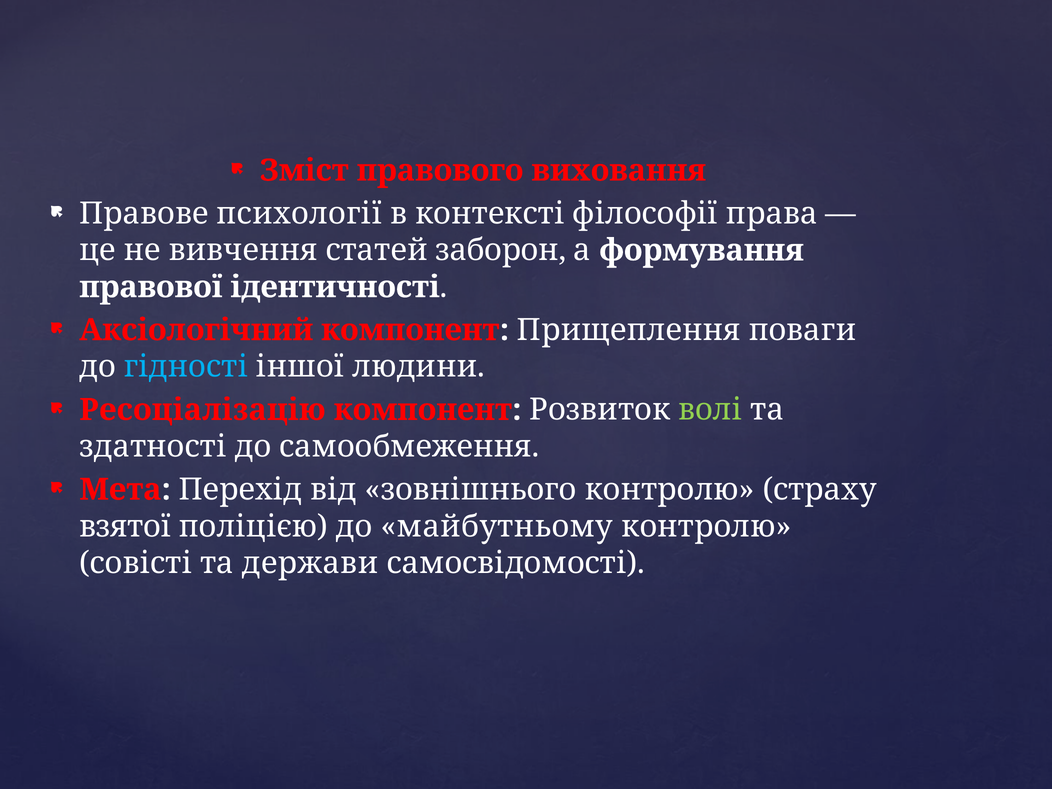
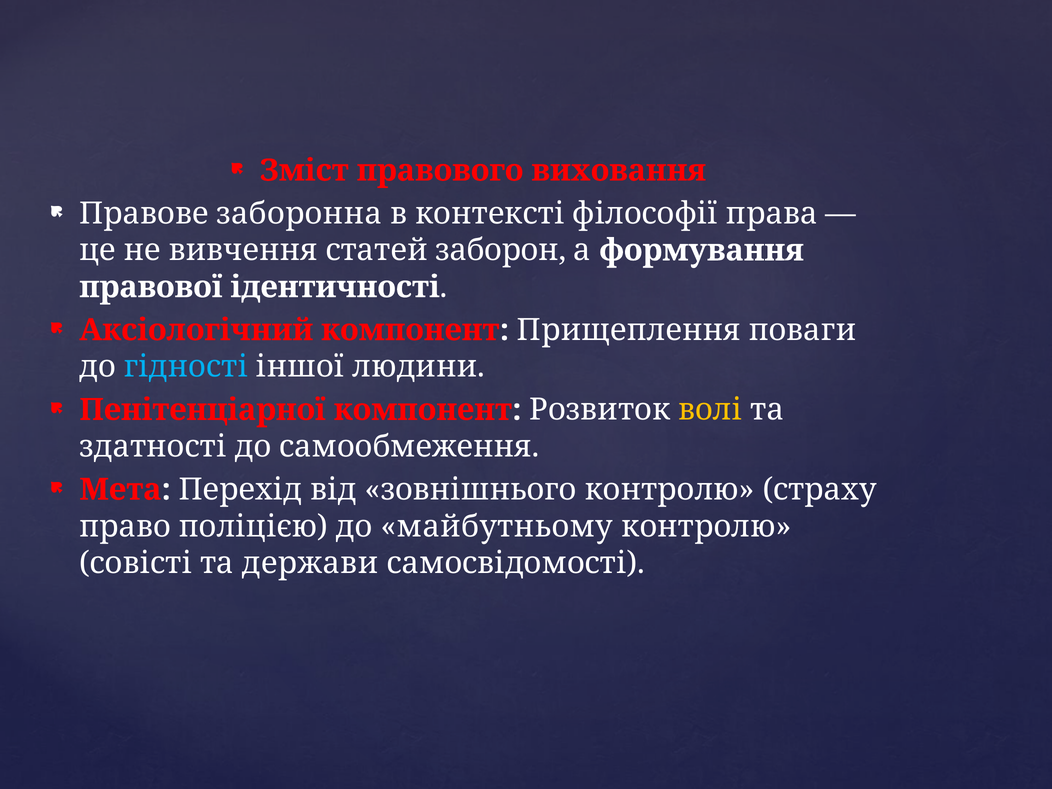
психології: психології -> заборонна
Ресоціалізацію: Ресоціалізацію -> Пенітенціарної
волі colour: light green -> yellow
взятої: взятої -> право
